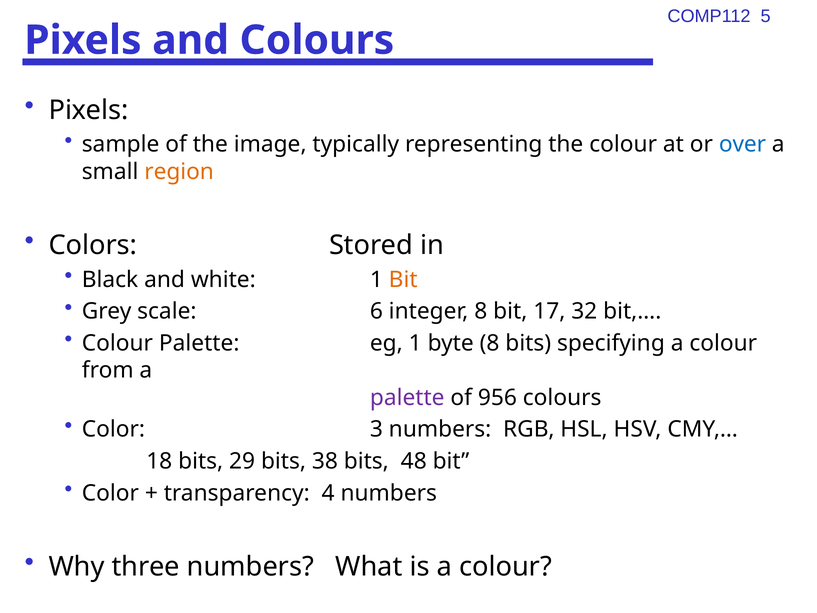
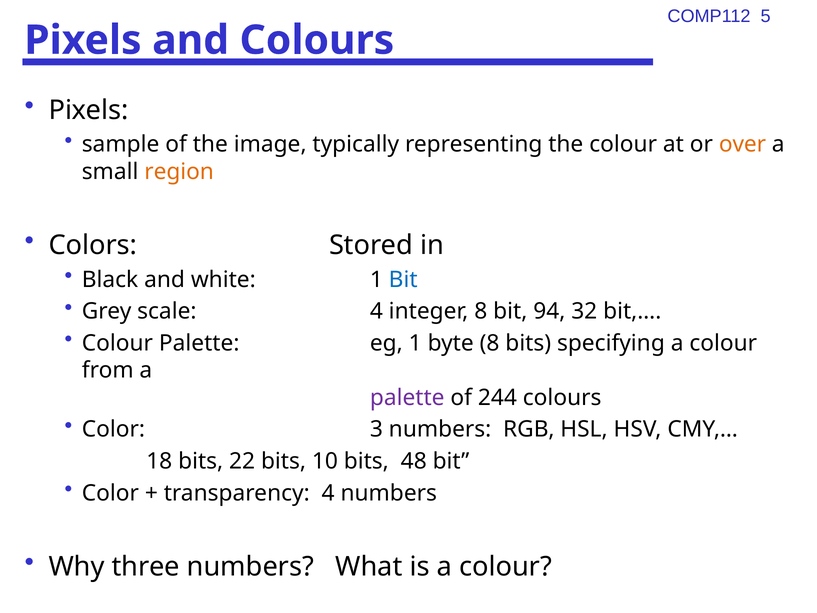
over colour: blue -> orange
Bit at (403, 279) colour: orange -> blue
scale 6: 6 -> 4
17: 17 -> 94
956: 956 -> 244
29: 29 -> 22
38: 38 -> 10
